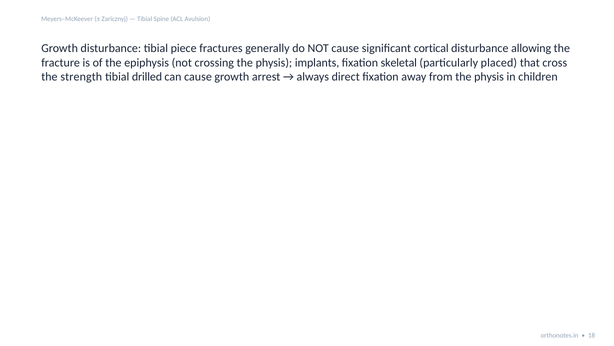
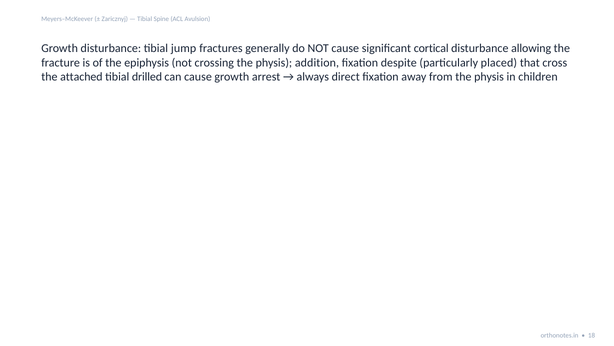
piece: piece -> jump
implants: implants -> addition
skeletal: skeletal -> despite
strength: strength -> attached
